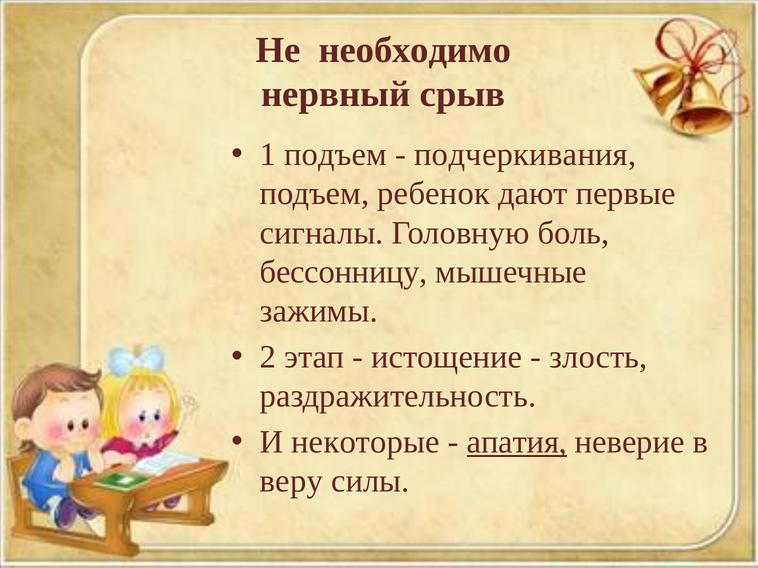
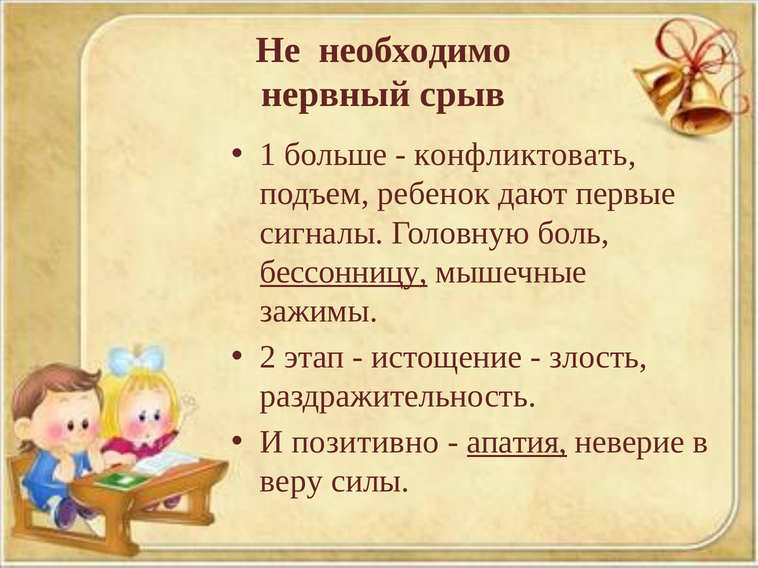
1 подъем: подъем -> больше
подчеркивания: подчеркивания -> конфликтовать
бессонницу underline: none -> present
некоторые: некоторые -> позитивно
